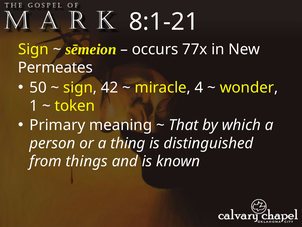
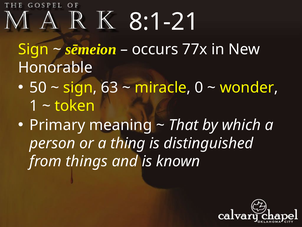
Permeates: Permeates -> Honorable
42: 42 -> 63
4: 4 -> 0
